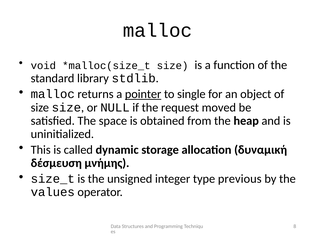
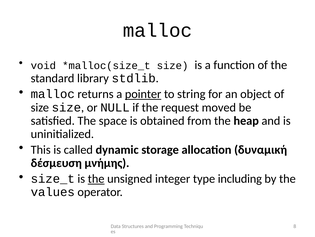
single: single -> string
the at (96, 178) underline: none -> present
previous: previous -> including
